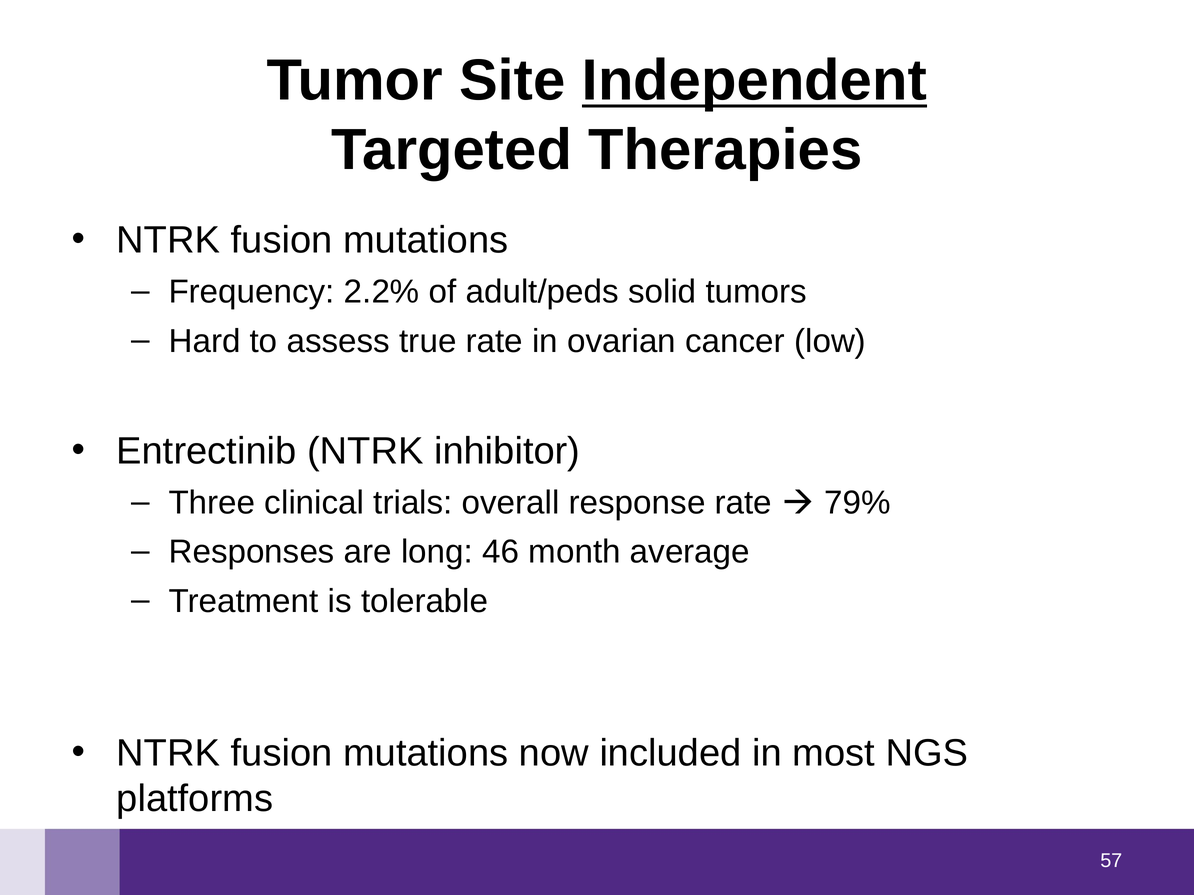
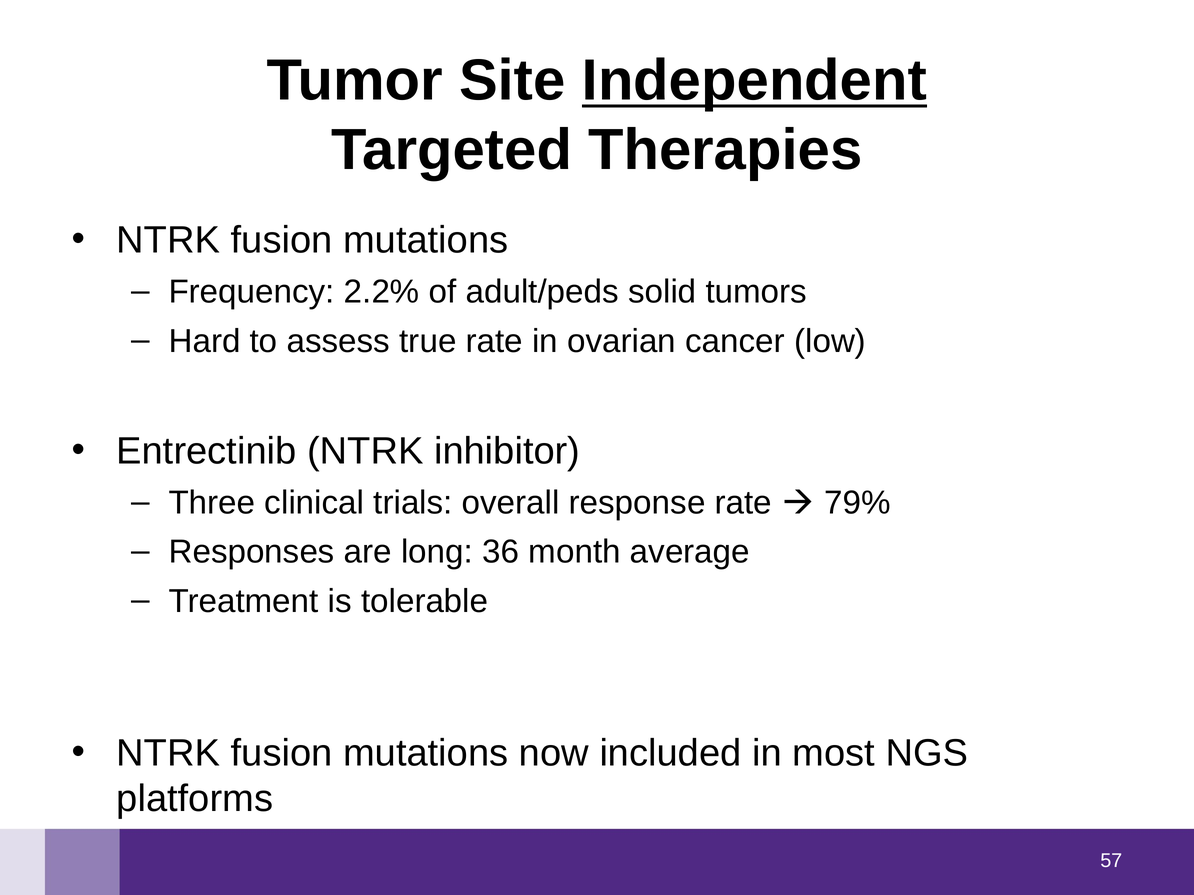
46: 46 -> 36
